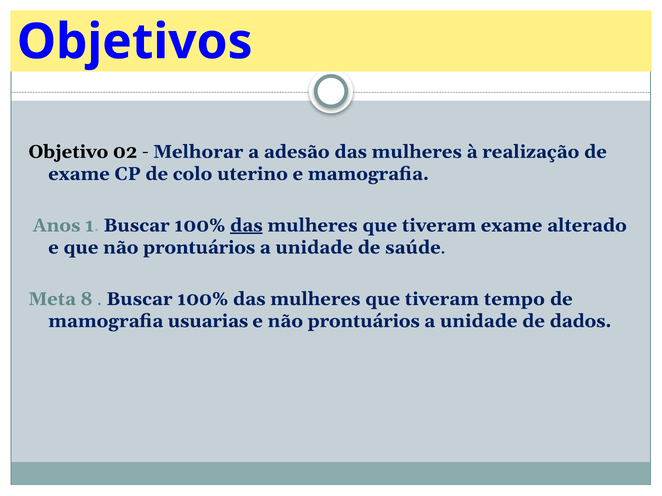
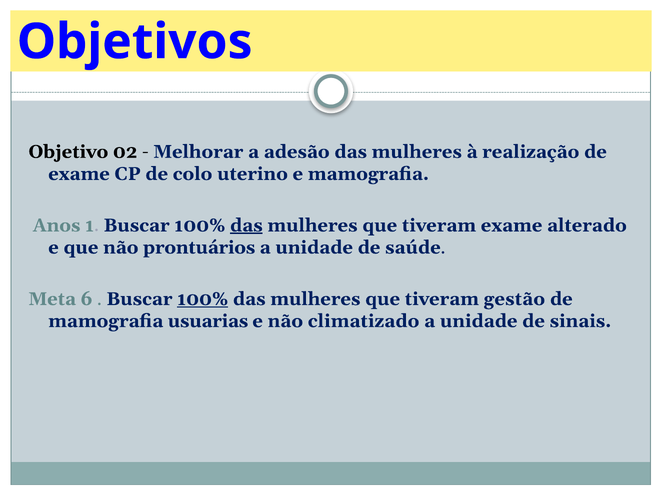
8: 8 -> 6
100% at (203, 299) underline: none -> present
tempo: tempo -> gestão
e não prontuários: prontuários -> climatizado
dados: dados -> sinais
